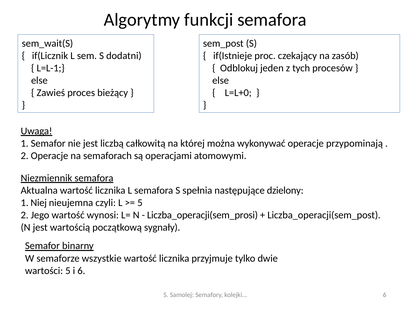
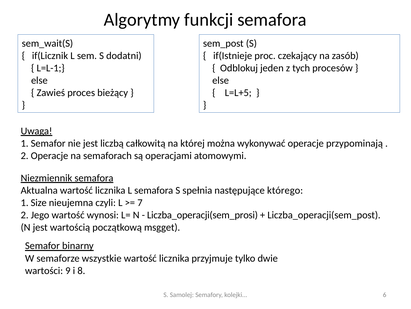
L=L+0: L=L+0 -> L=L+5
dzielony: dzielony -> którego
Niej: Niej -> Size
5 at (140, 202): 5 -> 7
sygnały: sygnały -> msgget
wartości 5: 5 -> 9
i 6: 6 -> 8
